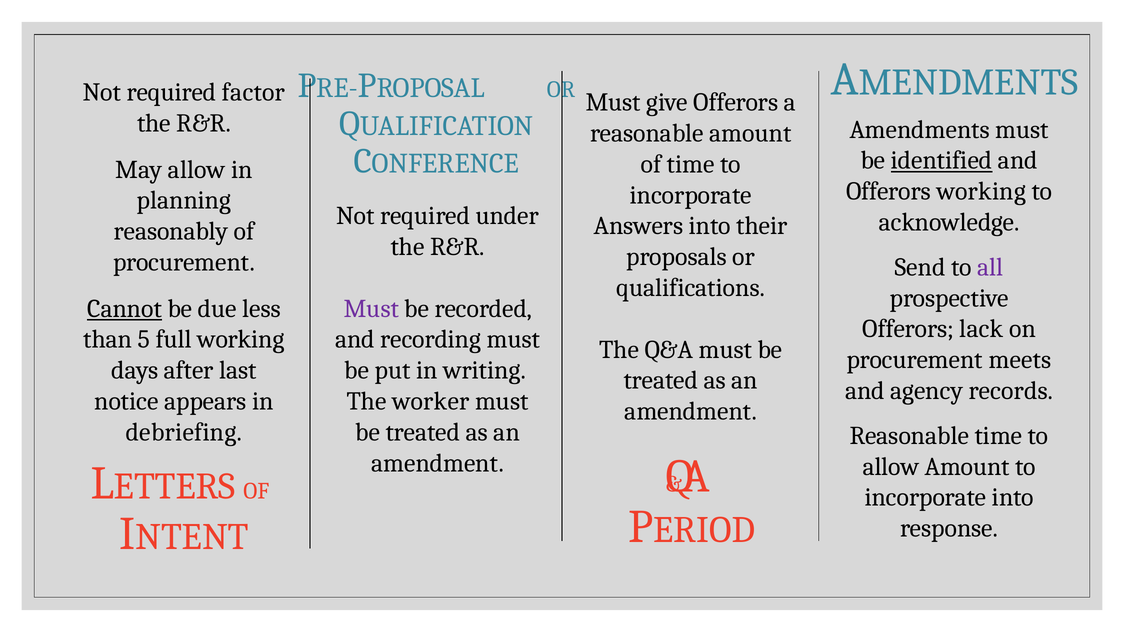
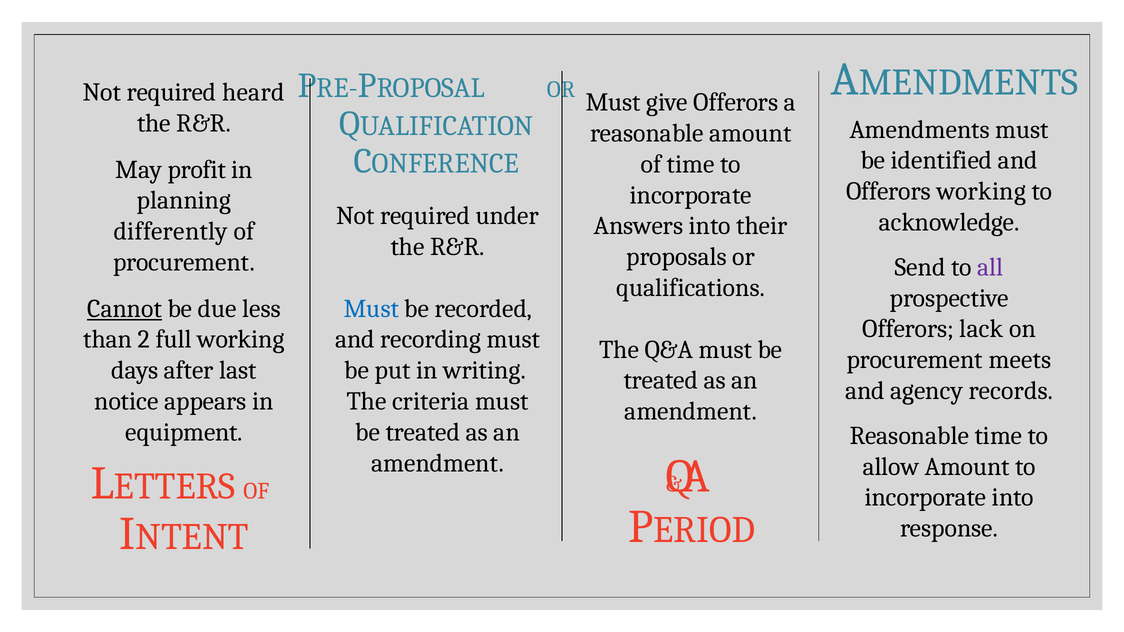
factor: factor -> heard
identified underline: present -> none
May allow: allow -> profit
reasonably: reasonably -> differently
Must at (371, 309) colour: purple -> blue
5: 5 -> 2
worker: worker -> criteria
debriefing: debriefing -> equipment
